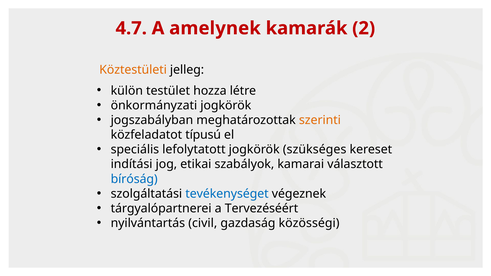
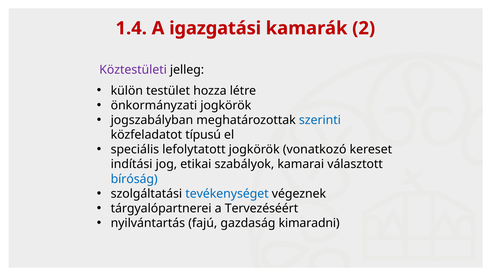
4.7: 4.7 -> 1.4
amelynek: amelynek -> igazgatási
Köztestületi colour: orange -> purple
szerinti colour: orange -> blue
szükséges: szükséges -> vonatkozó
civil: civil -> fajú
közösségi: közösségi -> kimaradni
